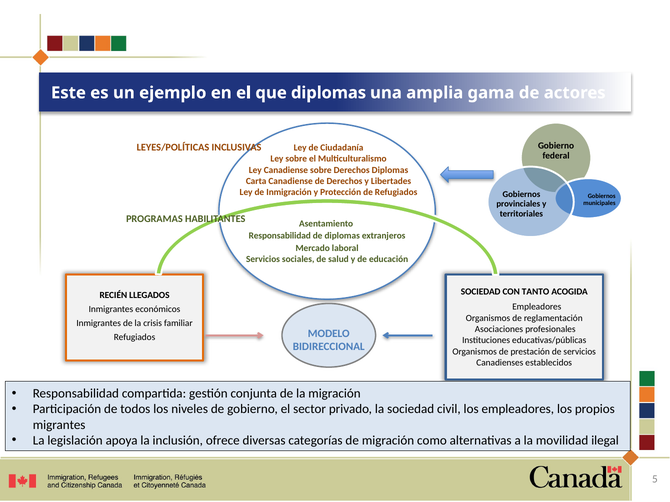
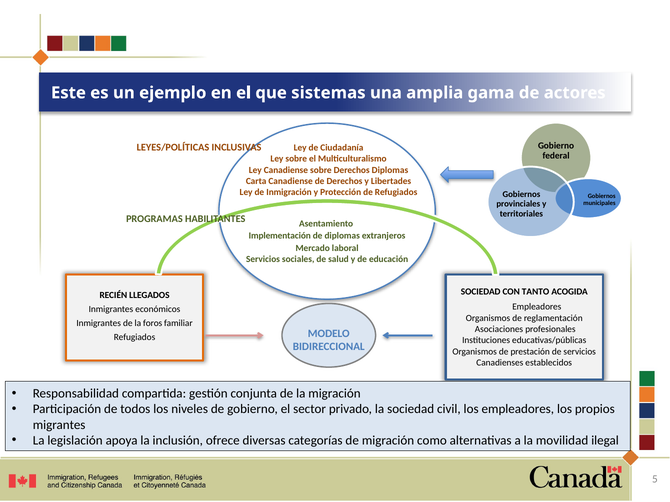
que diplomas: diplomas -> sistemas
Responsabilidad at (280, 236): Responsabilidad -> Implementación
crisis: crisis -> foros
